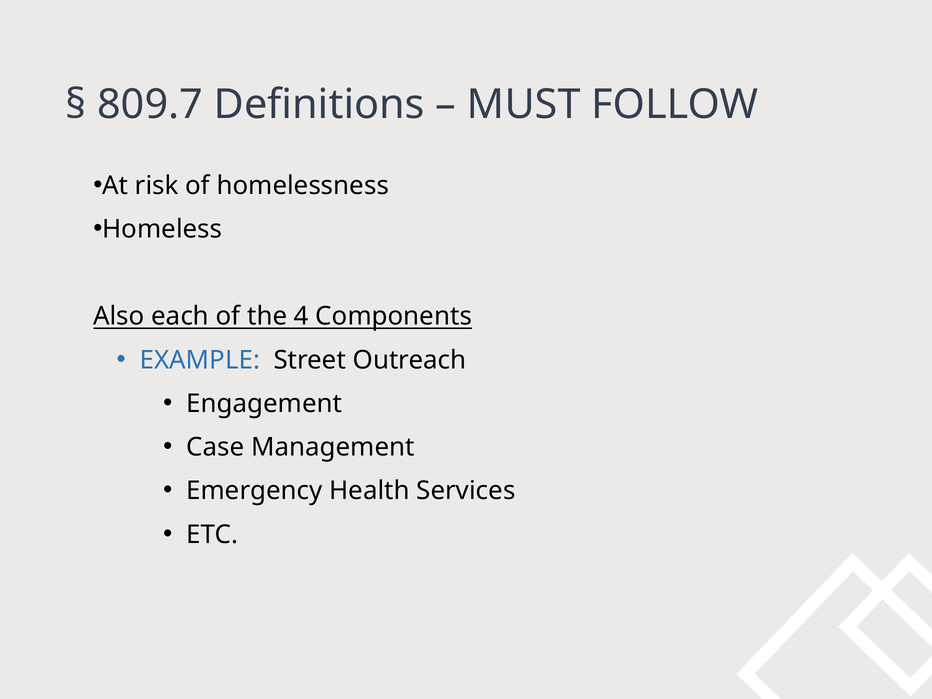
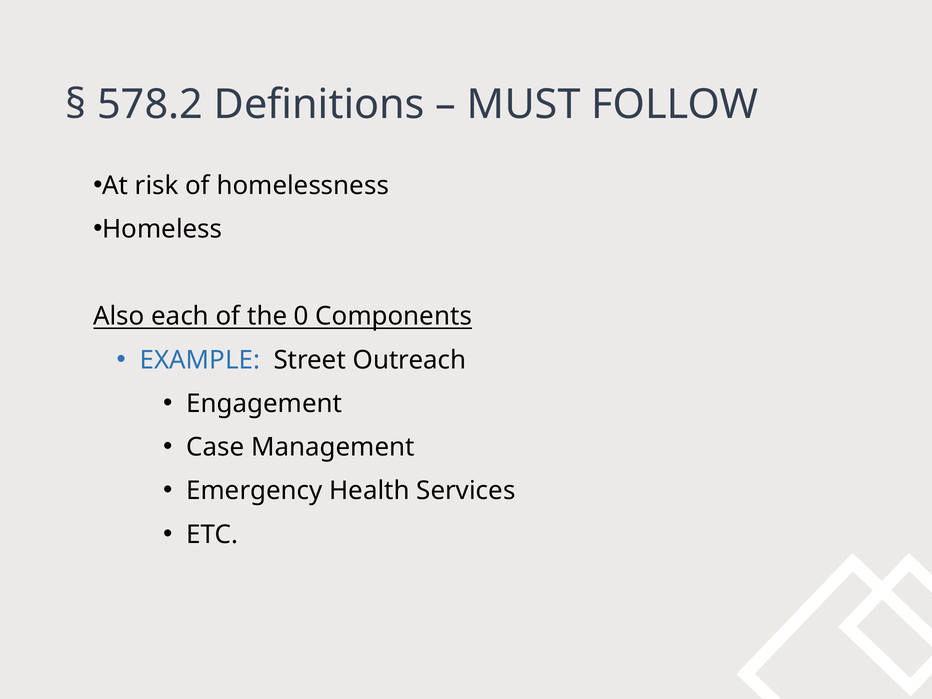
809.7: 809.7 -> 578.2
4: 4 -> 0
